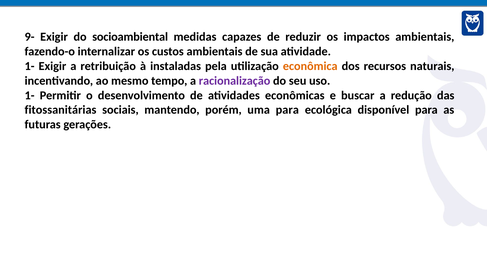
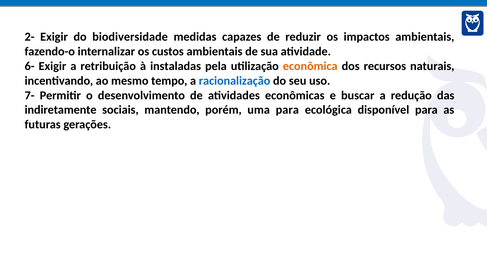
9-: 9- -> 2-
socioambiental: socioambiental -> biodiversidade
1- at (30, 66): 1- -> 6-
racionalização colour: purple -> blue
1- at (30, 95): 1- -> 7-
fitossanitárias: fitossanitárias -> indiretamente
